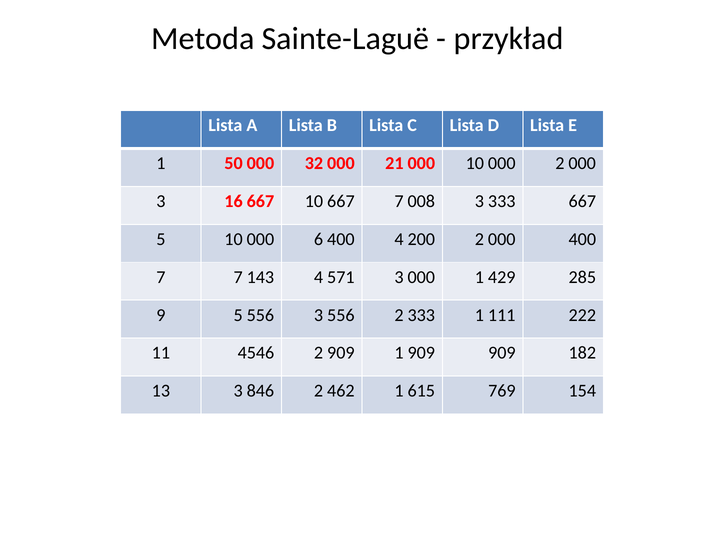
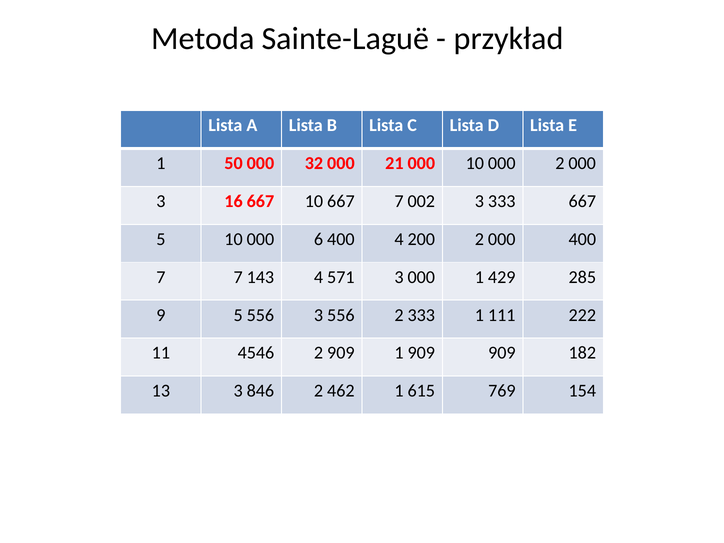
008: 008 -> 002
